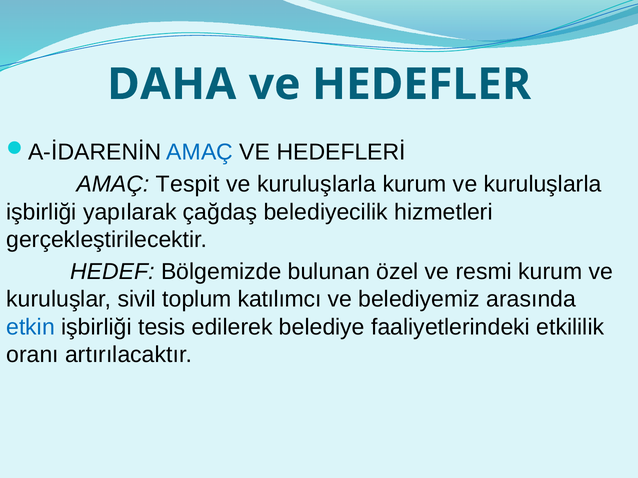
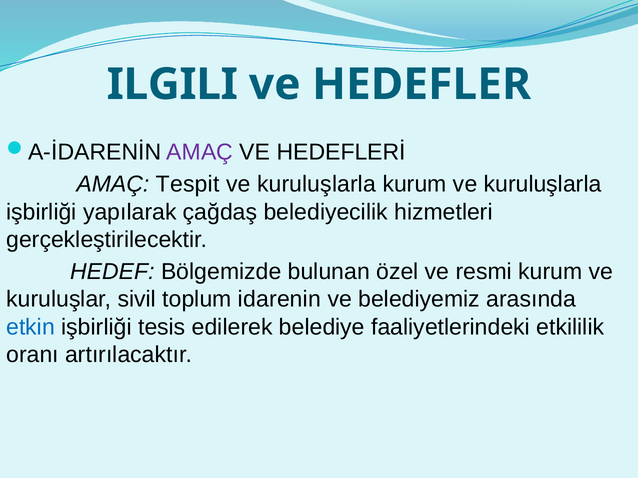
DAHA: DAHA -> ILGILI
AMAÇ at (200, 152) colour: blue -> purple
katılımcı: katılımcı -> idarenin
